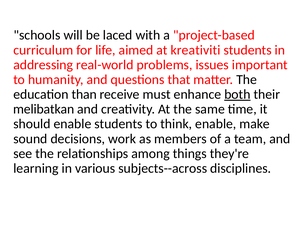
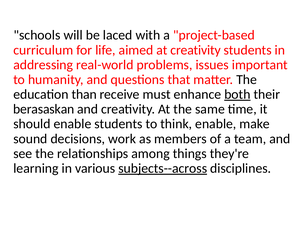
at kreativiti: kreativiti -> creativity
melibatkan: melibatkan -> berasaskan
subjects--across underline: none -> present
